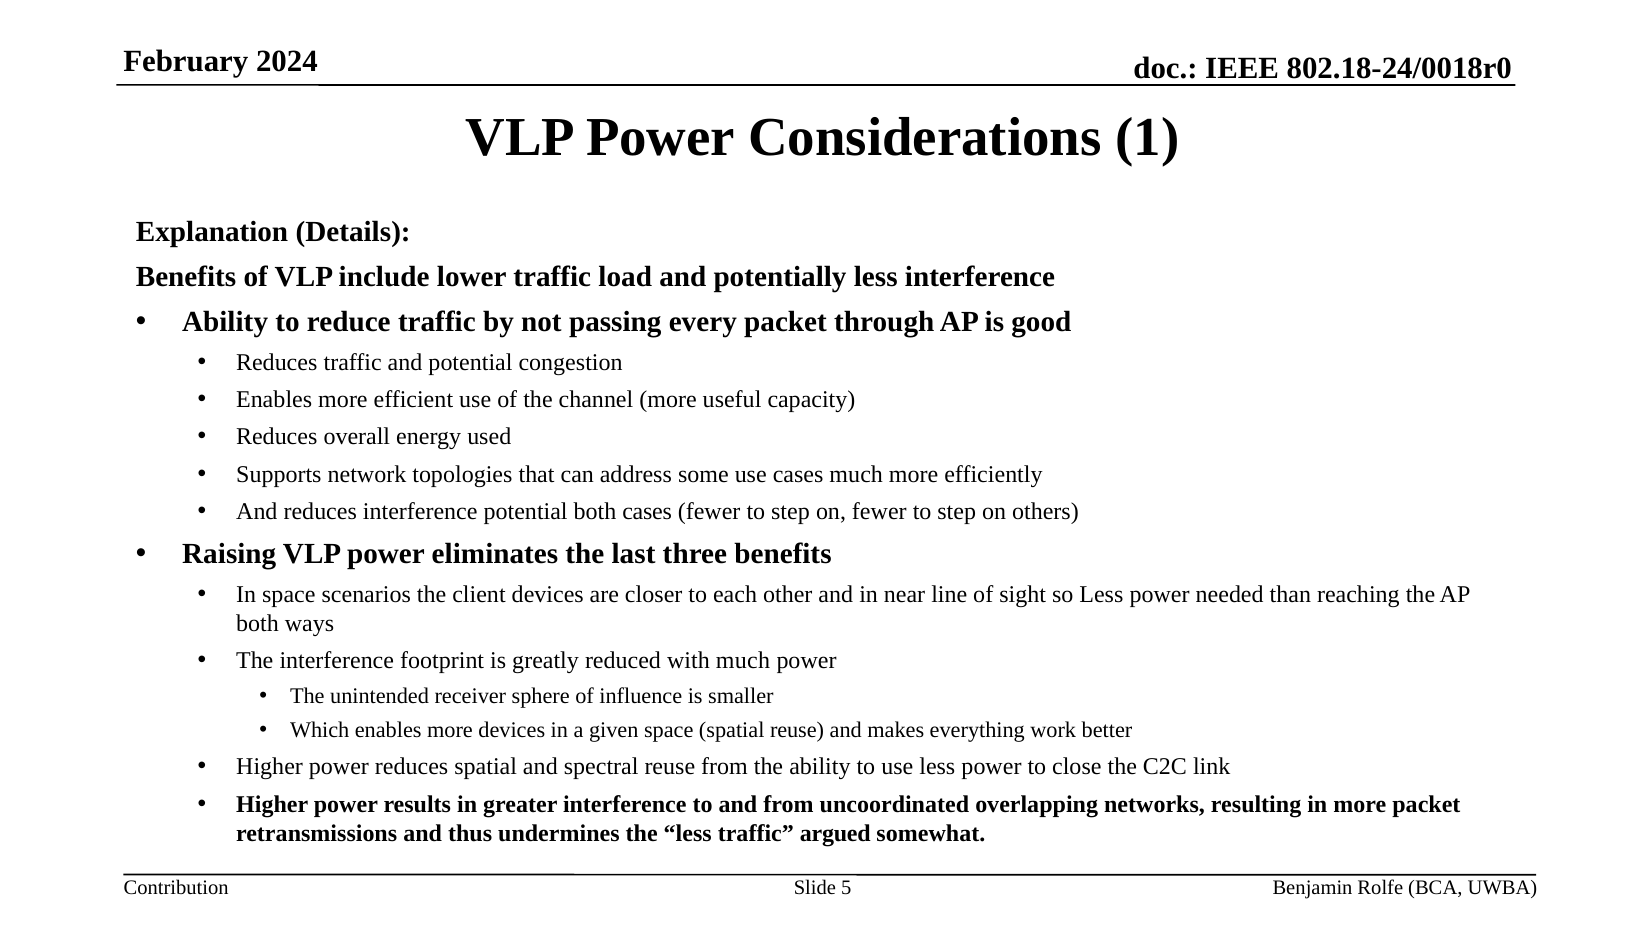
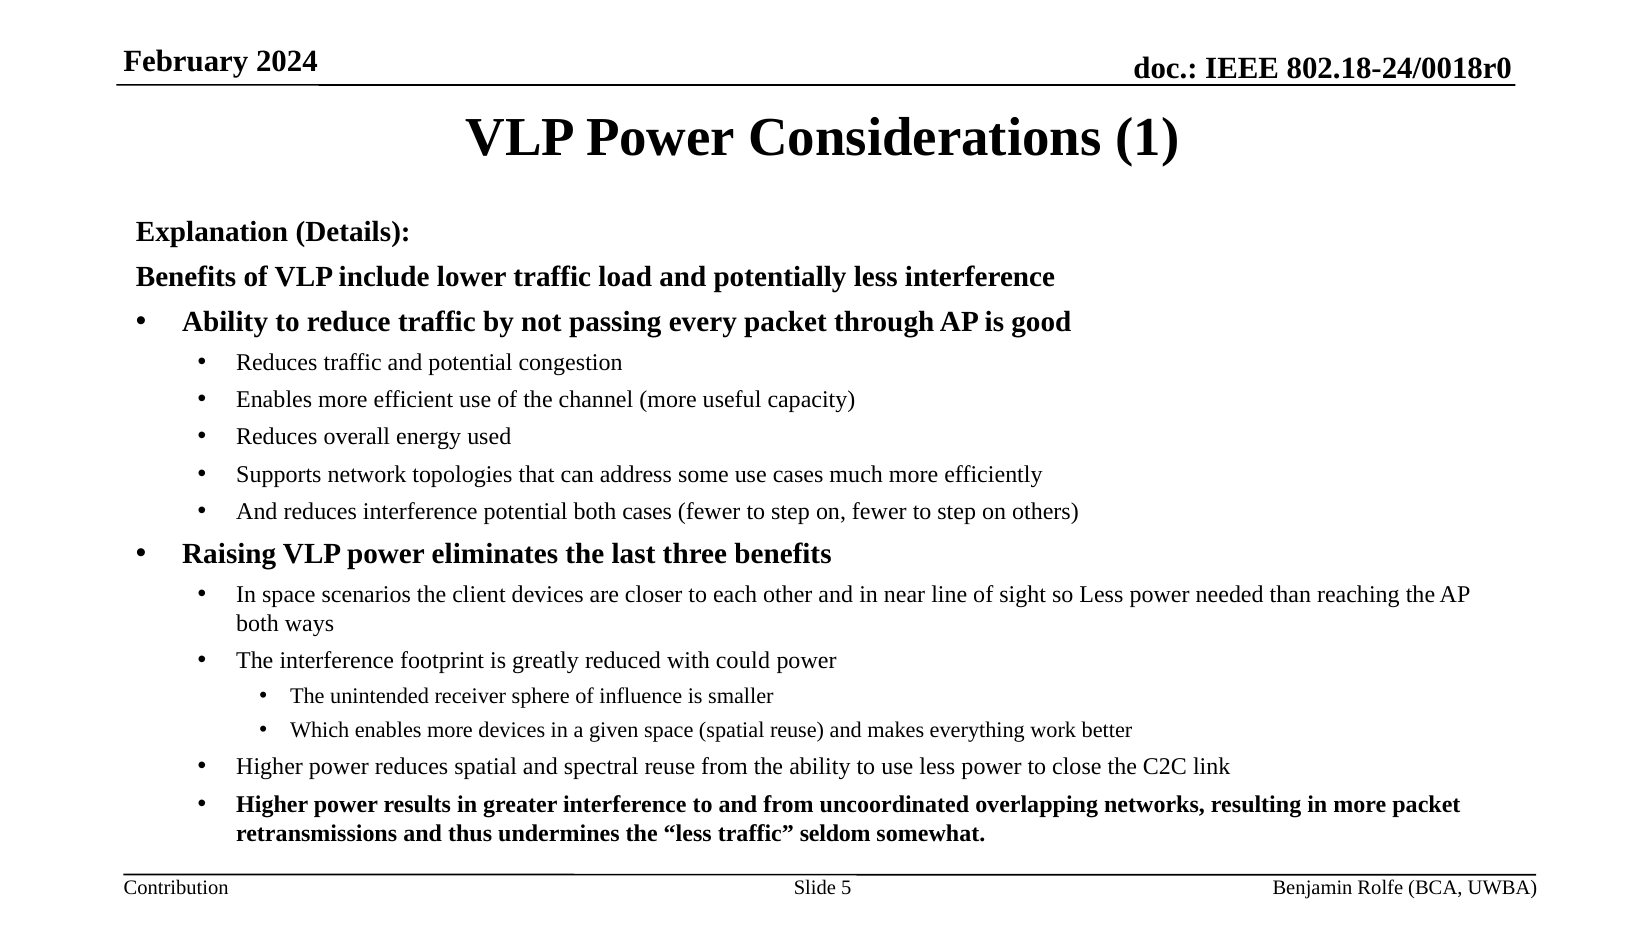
with much: much -> could
argued: argued -> seldom
